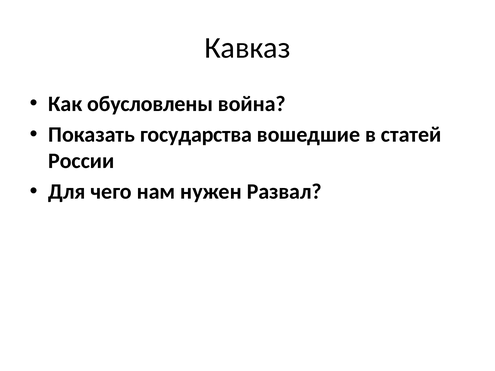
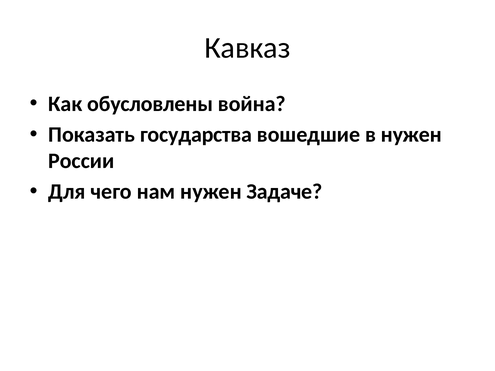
в статей: статей -> нужен
Развал: Развал -> Задаче
